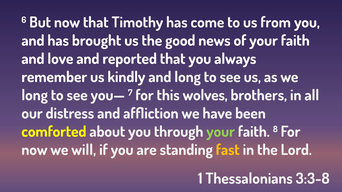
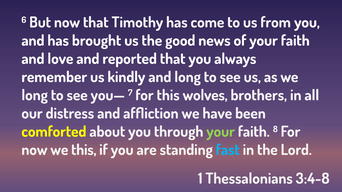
we will: will -> this
fast colour: yellow -> light blue
3:3-8: 3:3-8 -> 3:4-8
